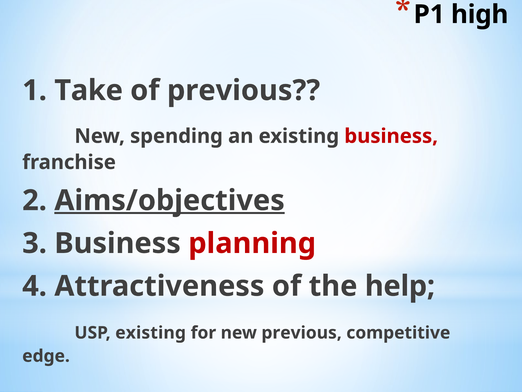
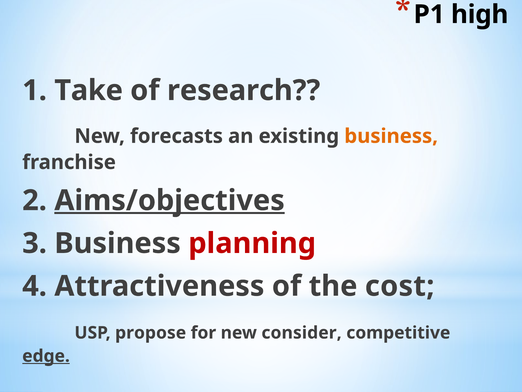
of previous: previous -> research
spending: spending -> forecasts
business at (391, 136) colour: red -> orange
help: help -> cost
USP existing: existing -> propose
new previous: previous -> consider
edge underline: none -> present
